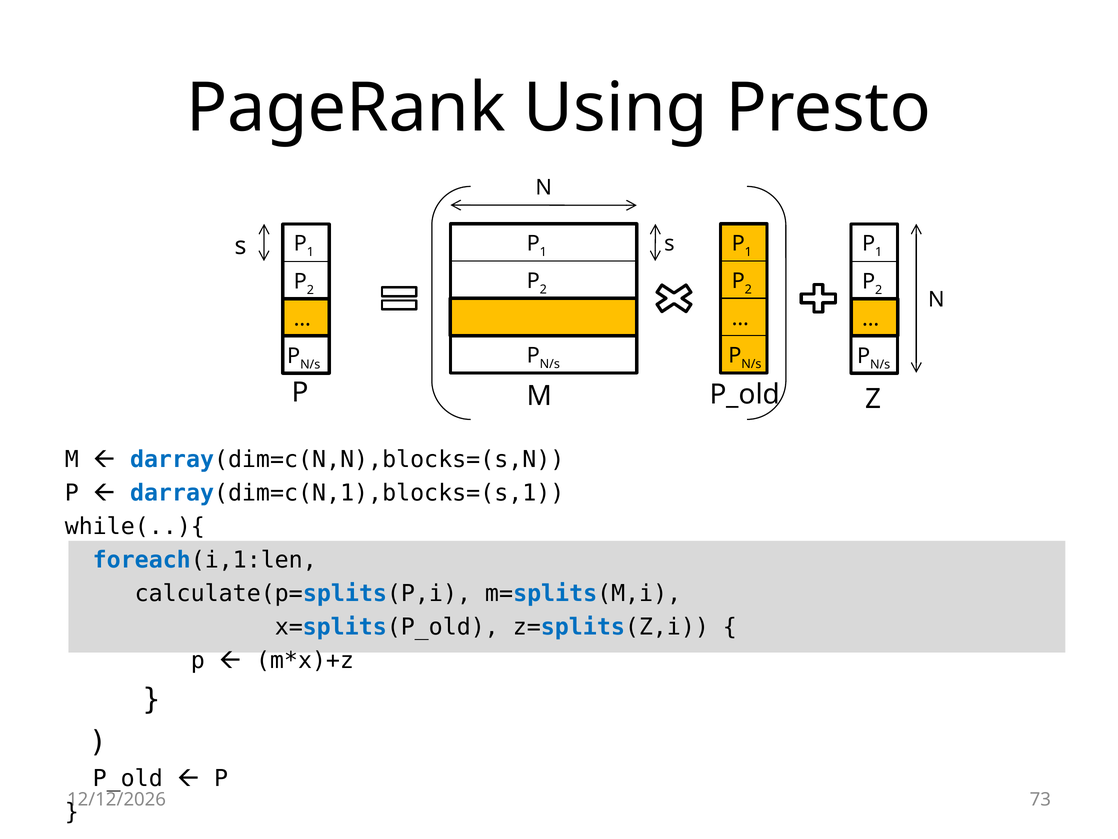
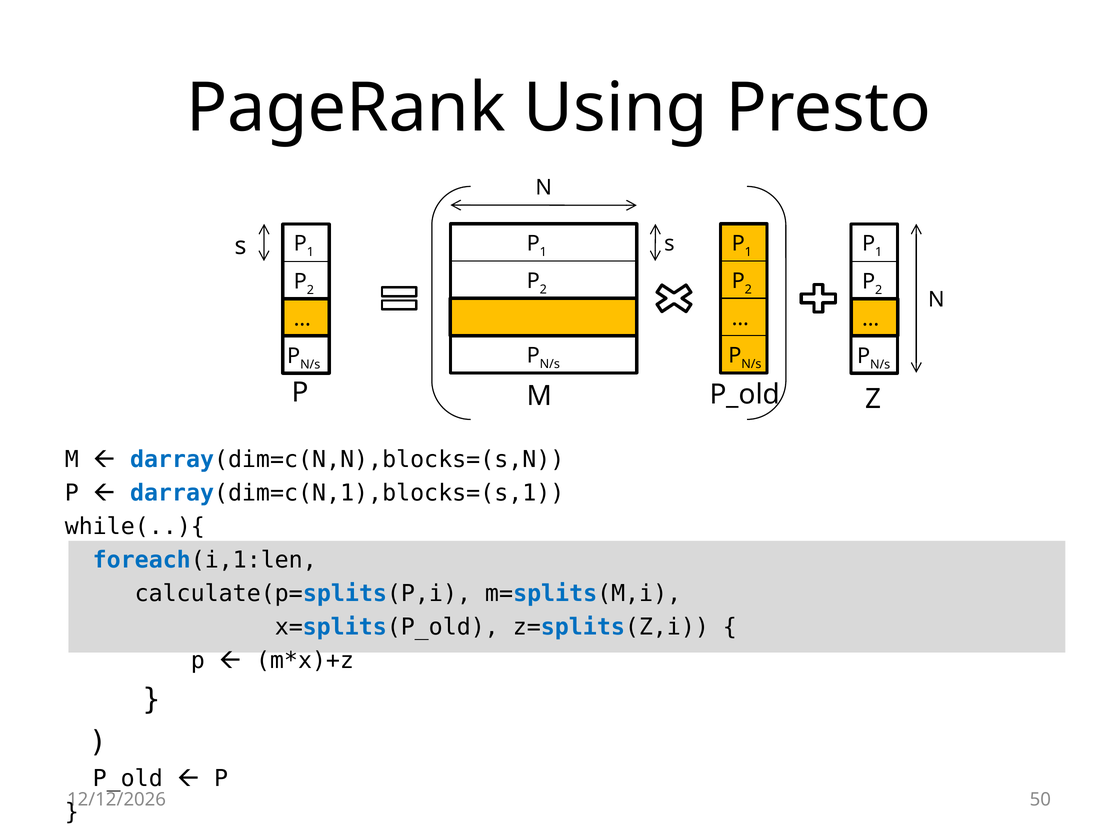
73: 73 -> 50
